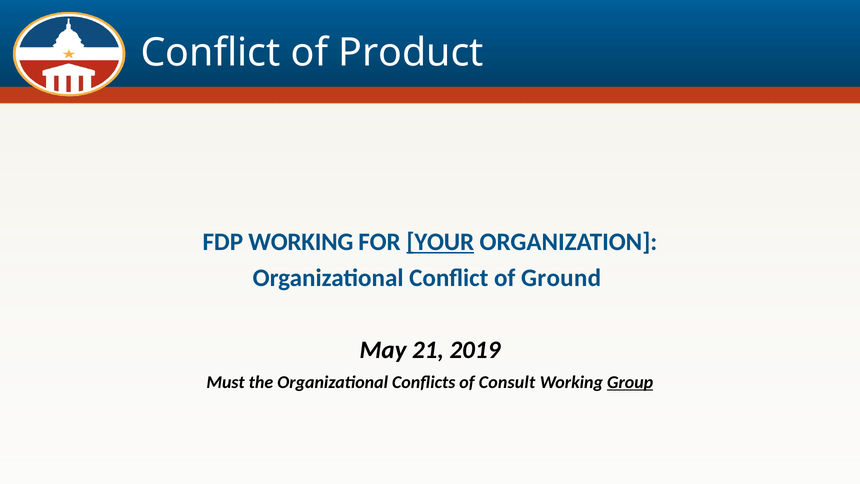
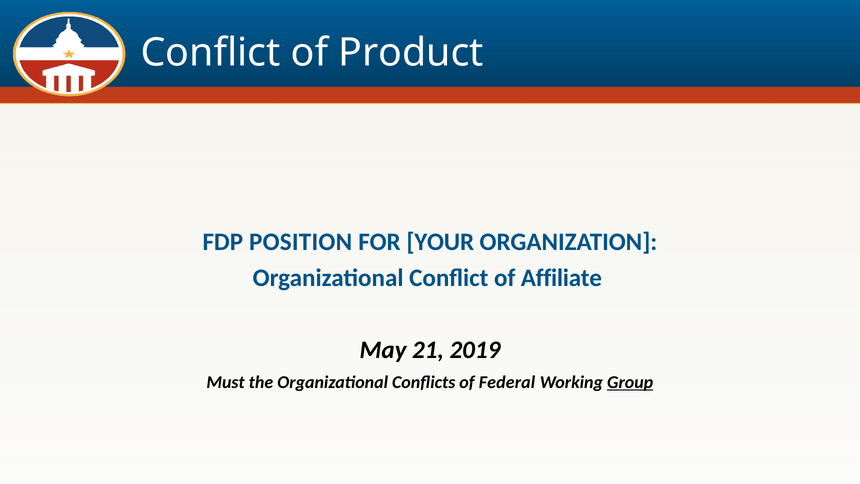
FDP WORKING: WORKING -> POSITION
YOUR underline: present -> none
Ground: Ground -> Affiliate
Consult: Consult -> Federal
